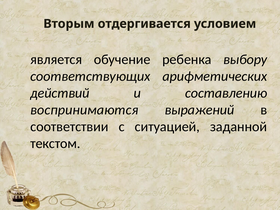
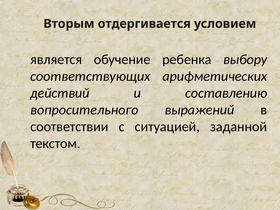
воспринимаются: воспринимаются -> вопросительного
